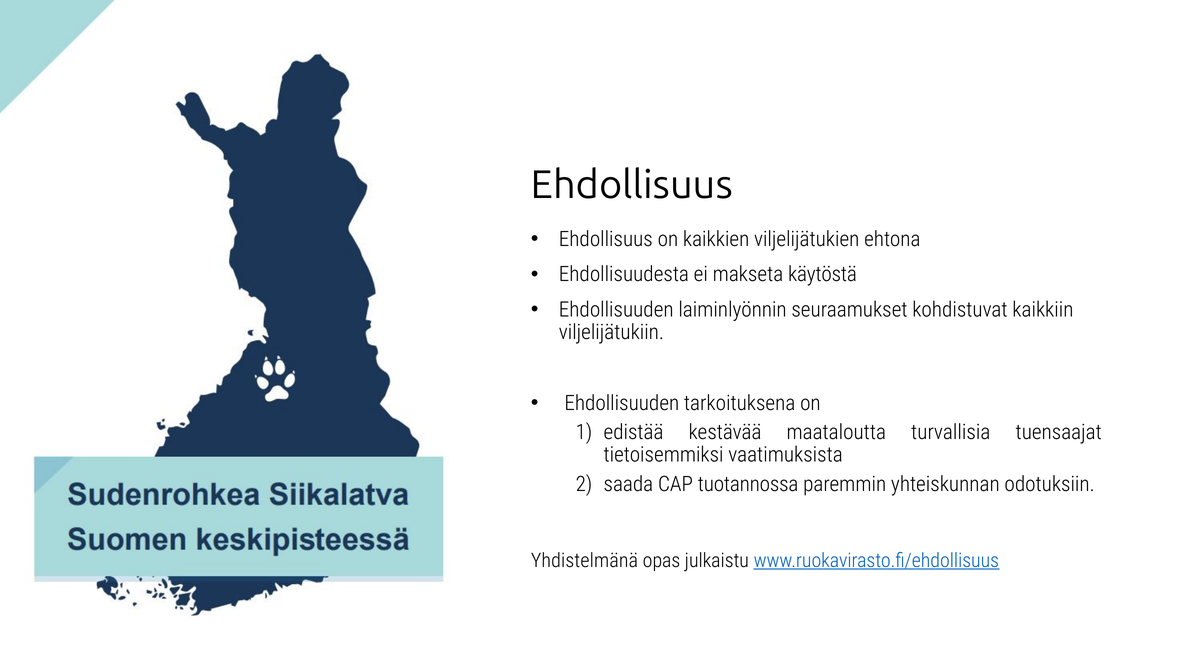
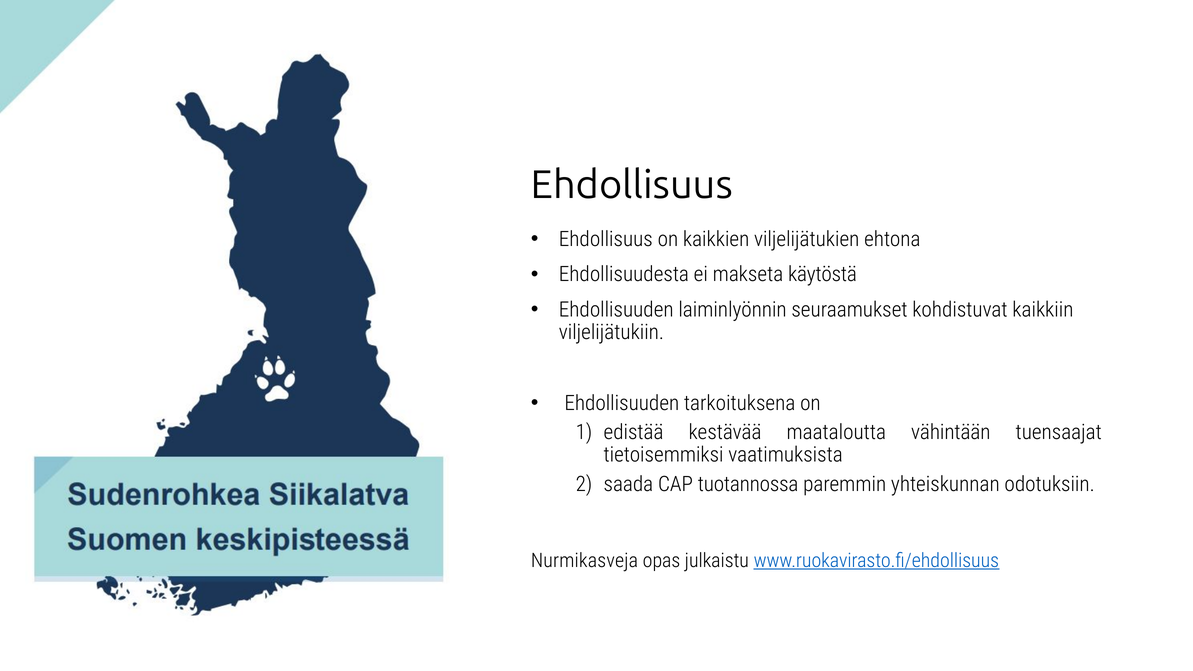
turvallisia: turvallisia -> vähintään
Yhdistelmänä: Yhdistelmänä -> Nurmikasveja
